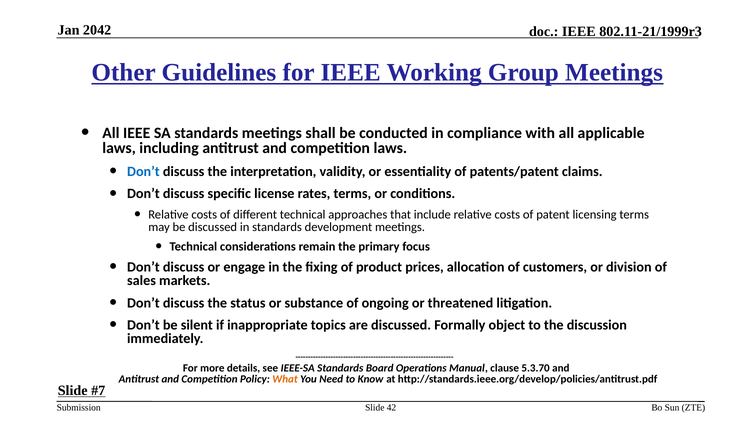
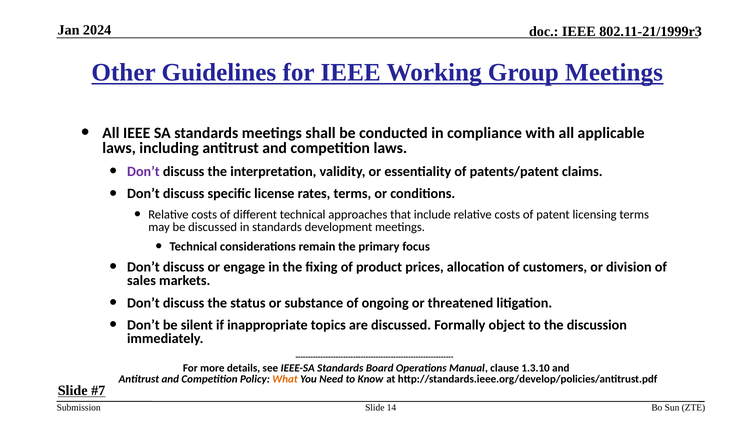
2042: 2042 -> 2024
Don’t at (143, 172) colour: blue -> purple
5.3.70: 5.3.70 -> 1.3.10
42: 42 -> 14
